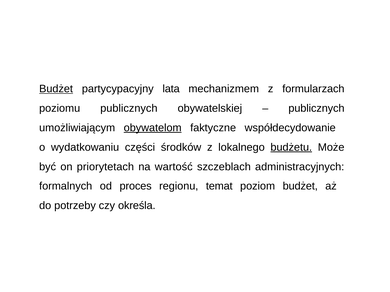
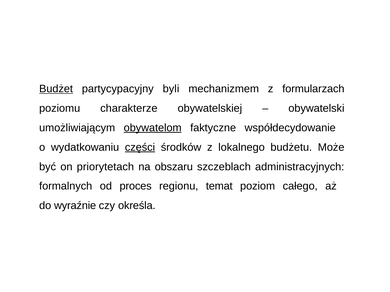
lata: lata -> byli
poziomu publicznych: publicznych -> charakterze
publicznych at (316, 108): publicznych -> obywatelski
części underline: none -> present
budżetu underline: present -> none
wartość: wartość -> obszaru
poziom budżet: budżet -> całego
potrzeby: potrzeby -> wyraźnie
